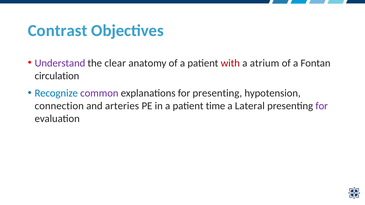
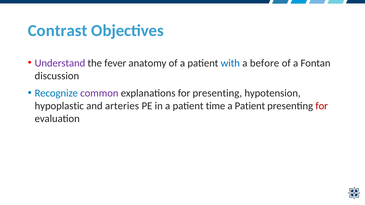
clear: clear -> fever
with colour: red -> blue
atrium: atrium -> before
circulation: circulation -> discussion
connection: connection -> hypoplastic
Lateral at (250, 106): Lateral -> Patient
for at (322, 106) colour: purple -> red
